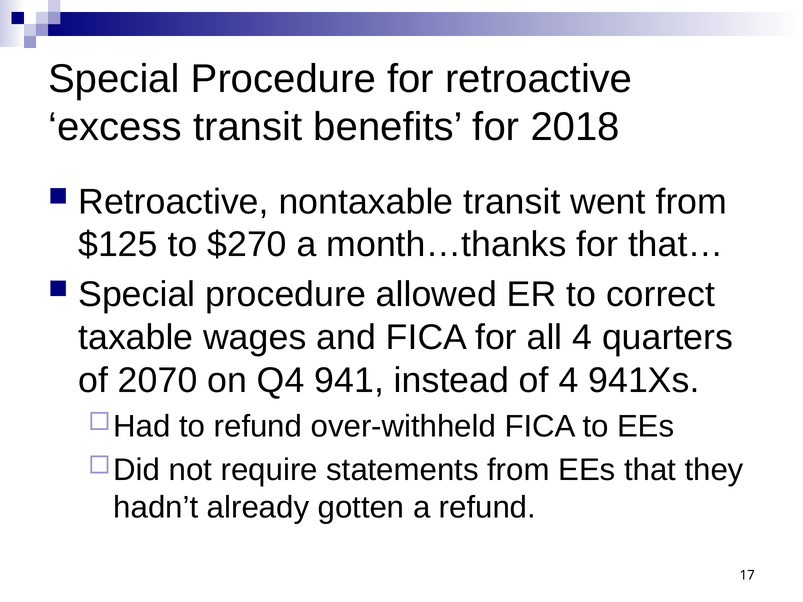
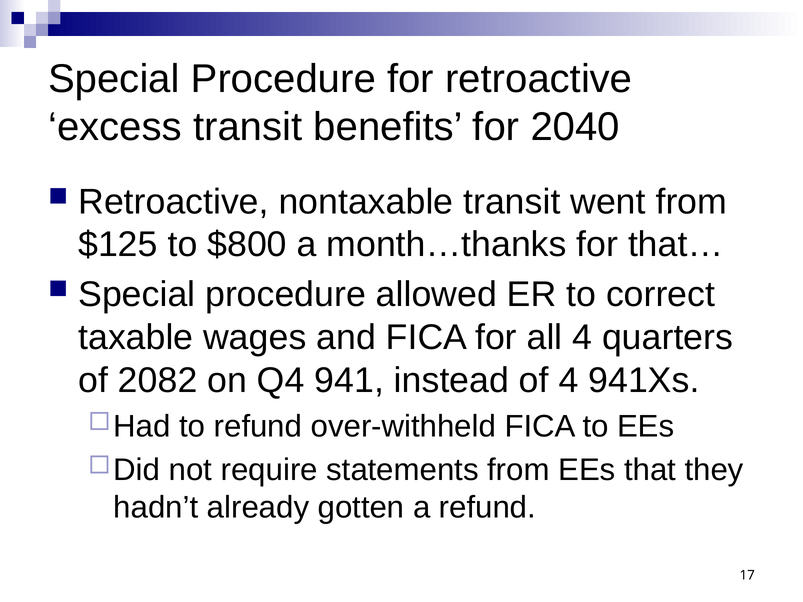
2018: 2018 -> 2040
$270: $270 -> $800
2070: 2070 -> 2082
